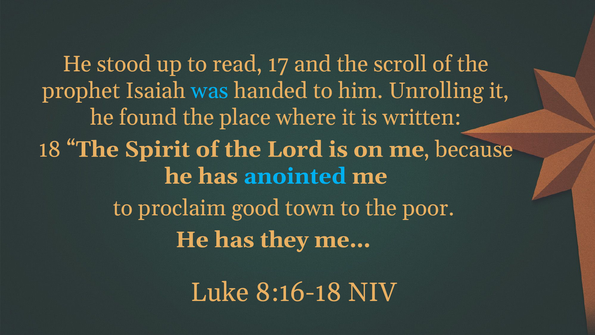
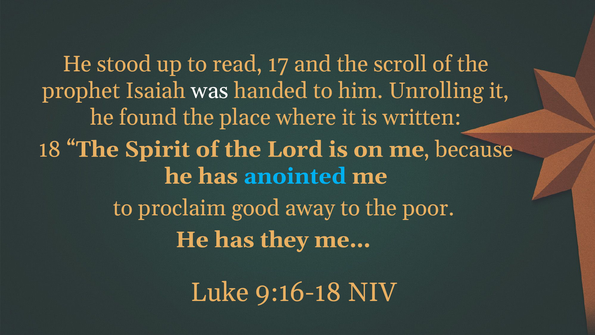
was colour: light blue -> white
town: town -> away
8:16-18: 8:16-18 -> 9:16-18
